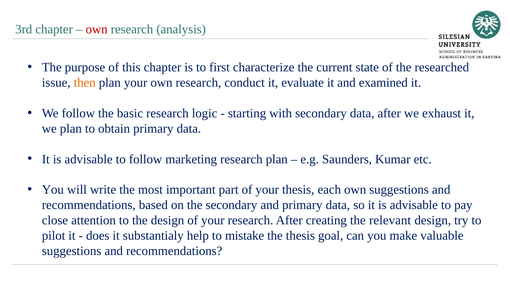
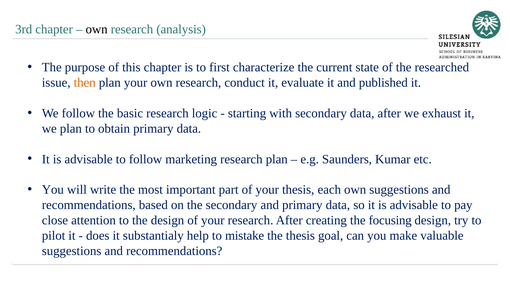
own at (97, 29) colour: red -> black
examined: examined -> published
relevant: relevant -> focusing
